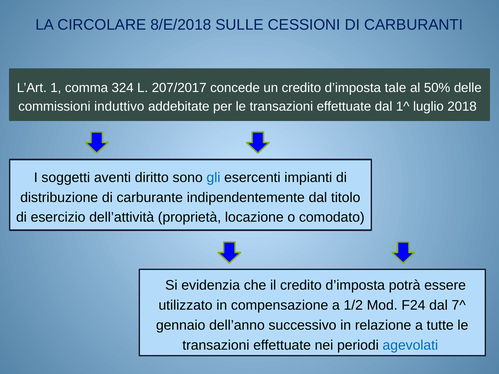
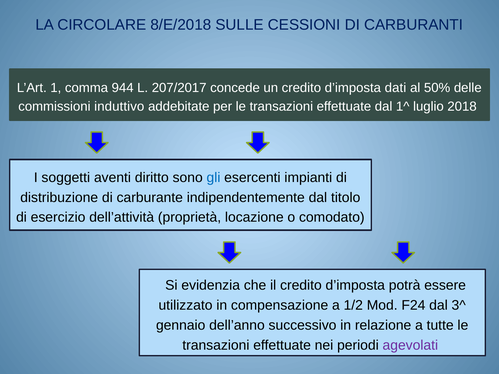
324: 324 -> 944
tale: tale -> dati
7^: 7^ -> 3^
agevolati colour: blue -> purple
